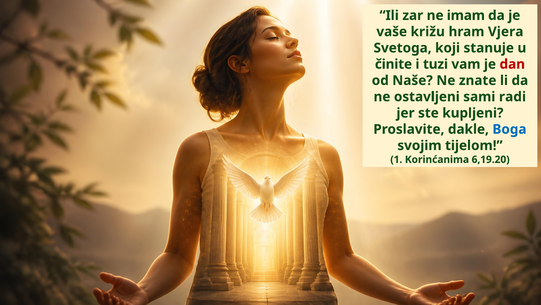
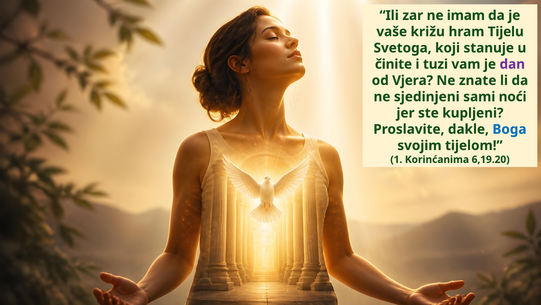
Vjera: Vjera -> Tijelu
dan colour: red -> purple
Naše: Naše -> Vjera
ostavljeni: ostavljeni -> sjedinjeni
radi: radi -> noći
